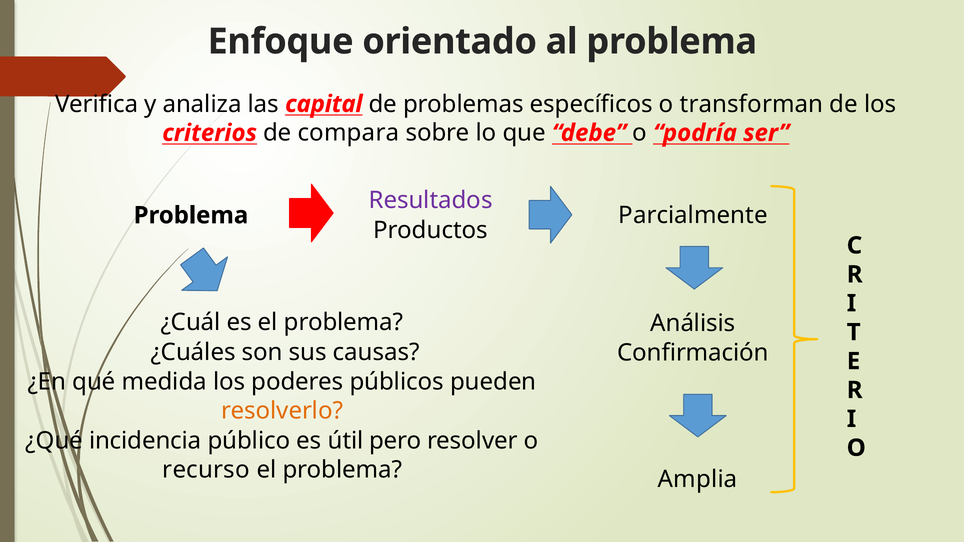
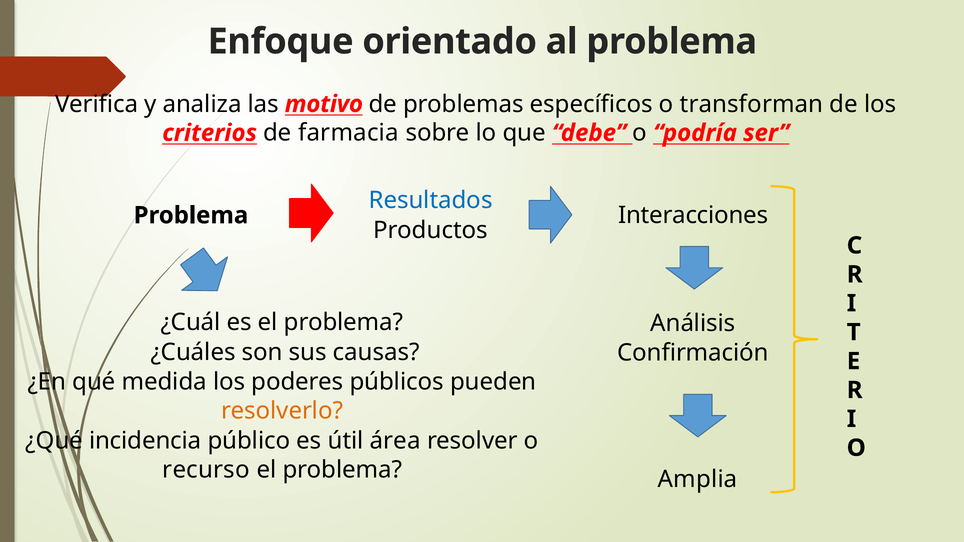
capital: capital -> motivo
compara: compara -> farmacia
Resultados colour: purple -> blue
Parcialmente: Parcialmente -> Interacciones
pero: pero -> área
